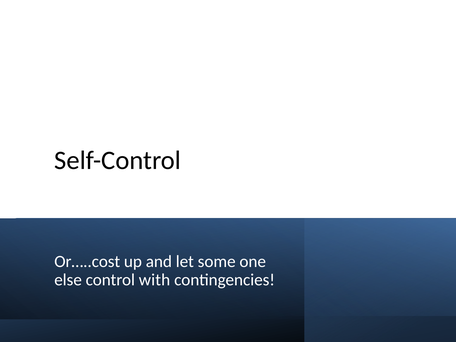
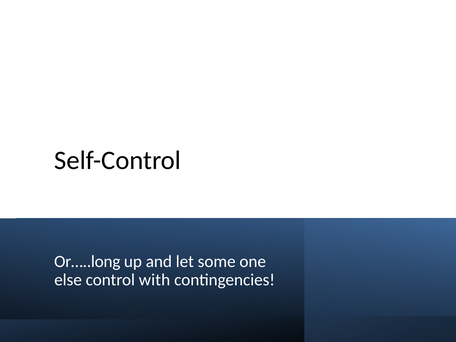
Or…..cost: Or…..cost -> Or…..long
